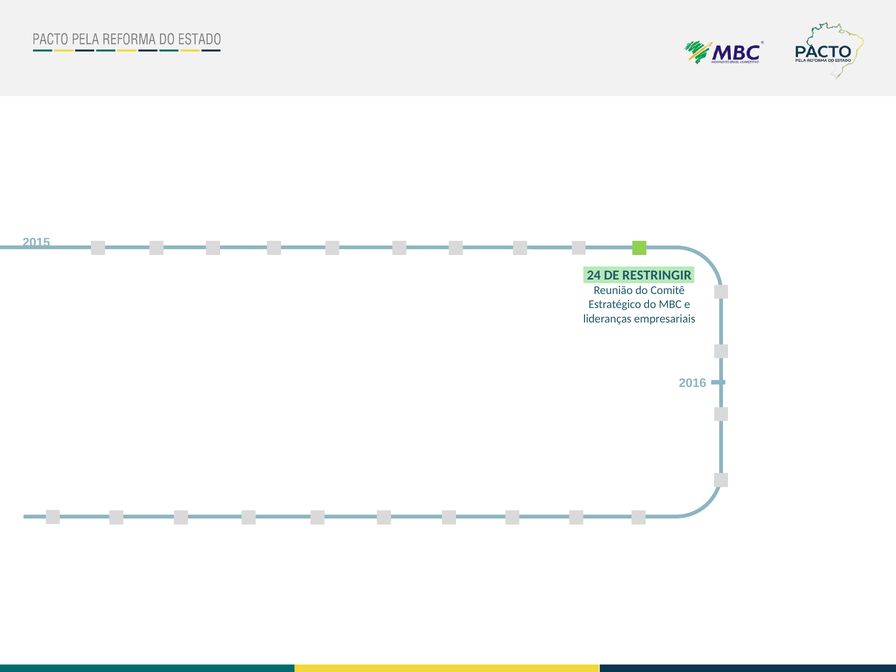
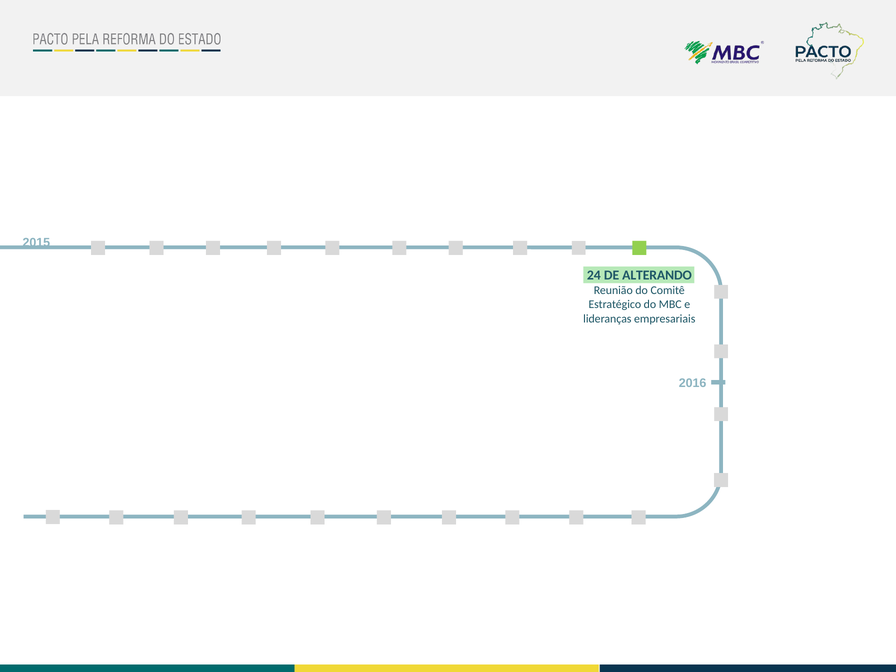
RESTRINGIR: RESTRINGIR -> ALTERANDO
